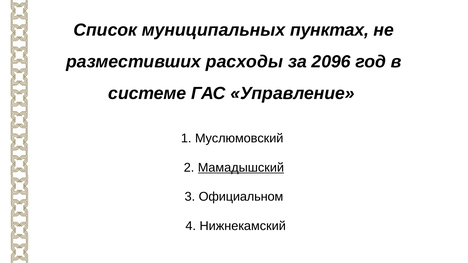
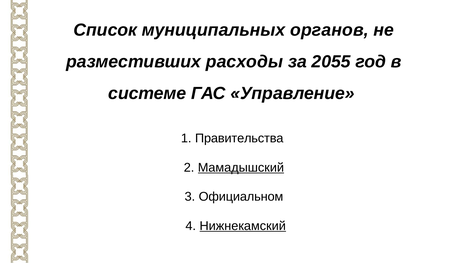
пунктах: пунктах -> органов
2096: 2096 -> 2055
Муслюмовский: Муслюмовский -> Правительства
Нижнекамский underline: none -> present
